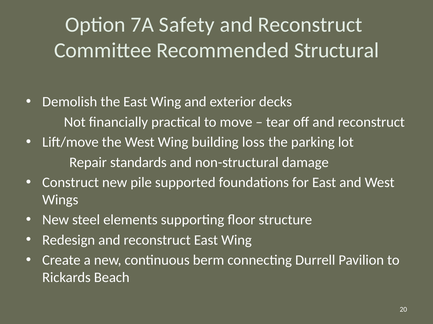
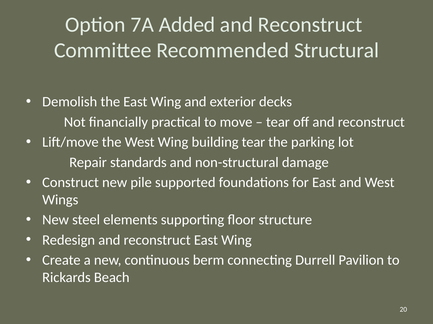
Safety: Safety -> Added
building loss: loss -> tear
